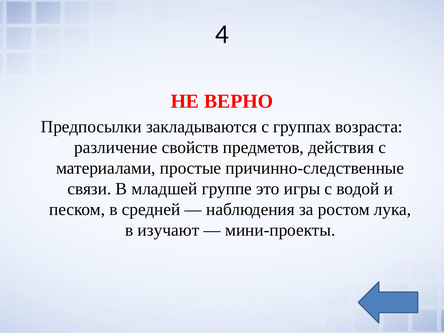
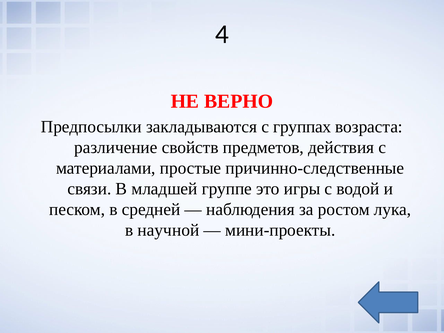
изучают: изучают -> научной
